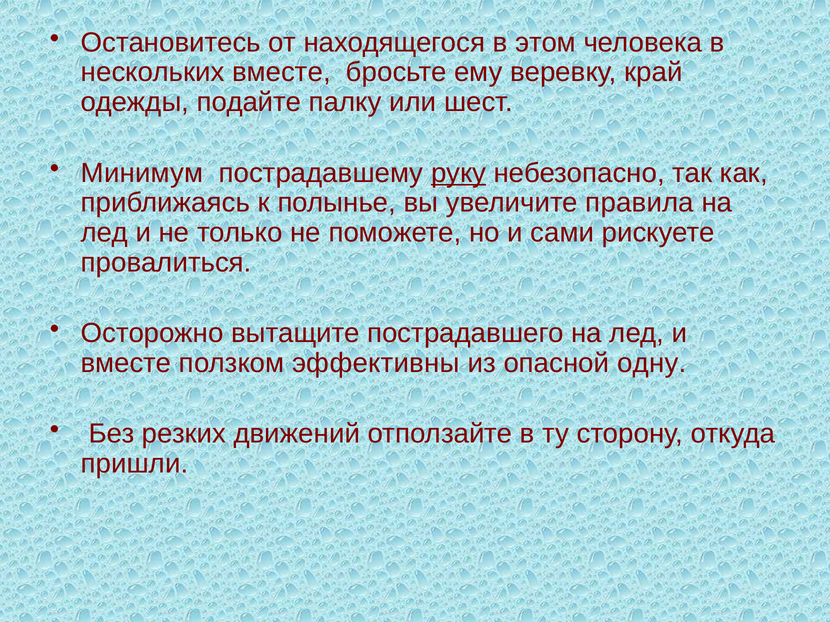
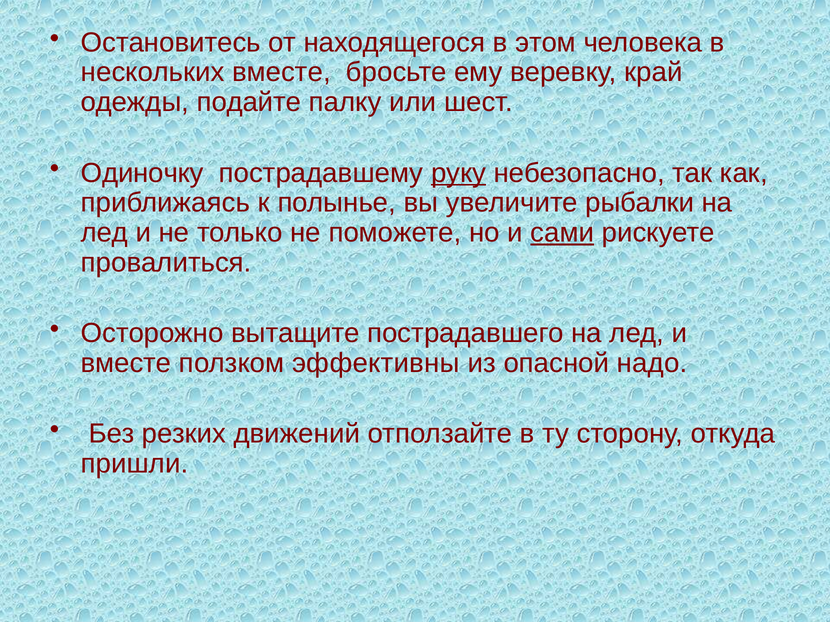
Минимум: Минимум -> Одиночку
правила: правила -> рыбалки
сами underline: none -> present
одну: одну -> надо
